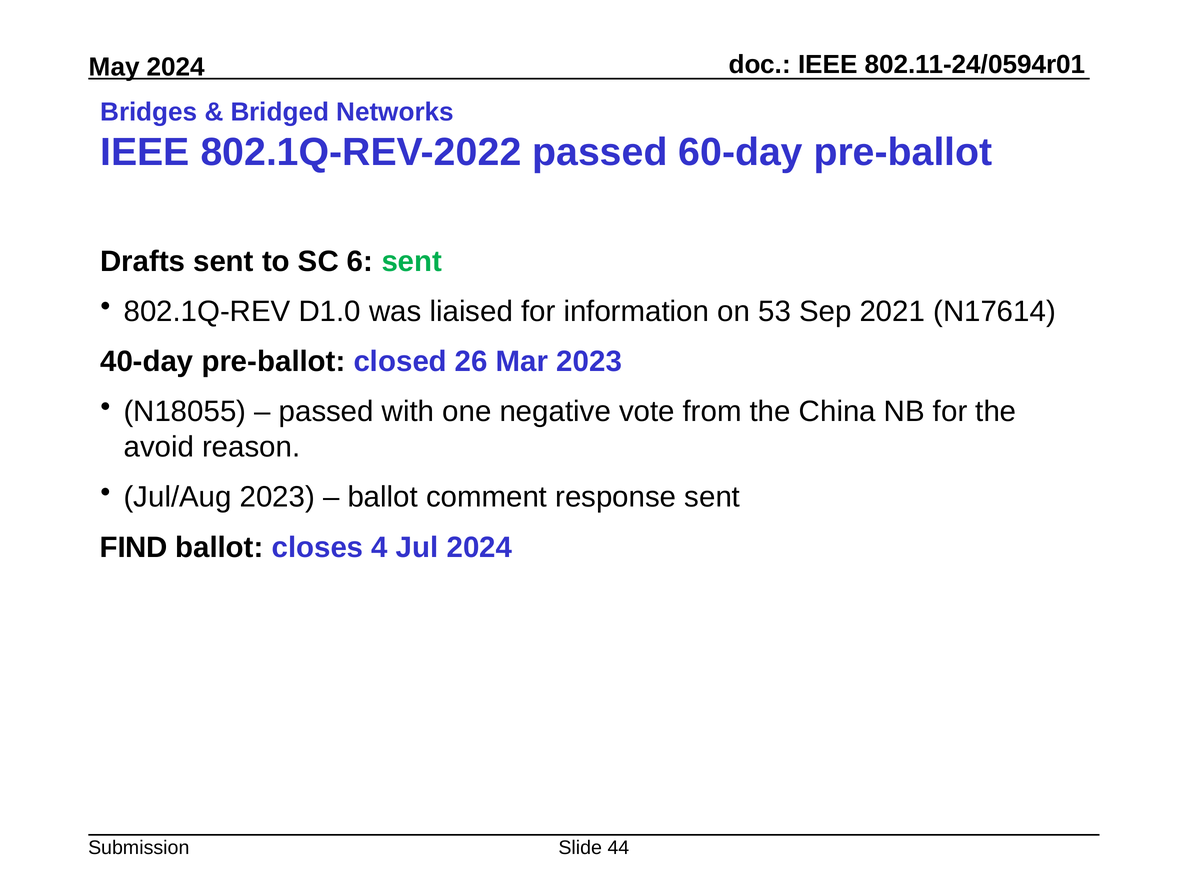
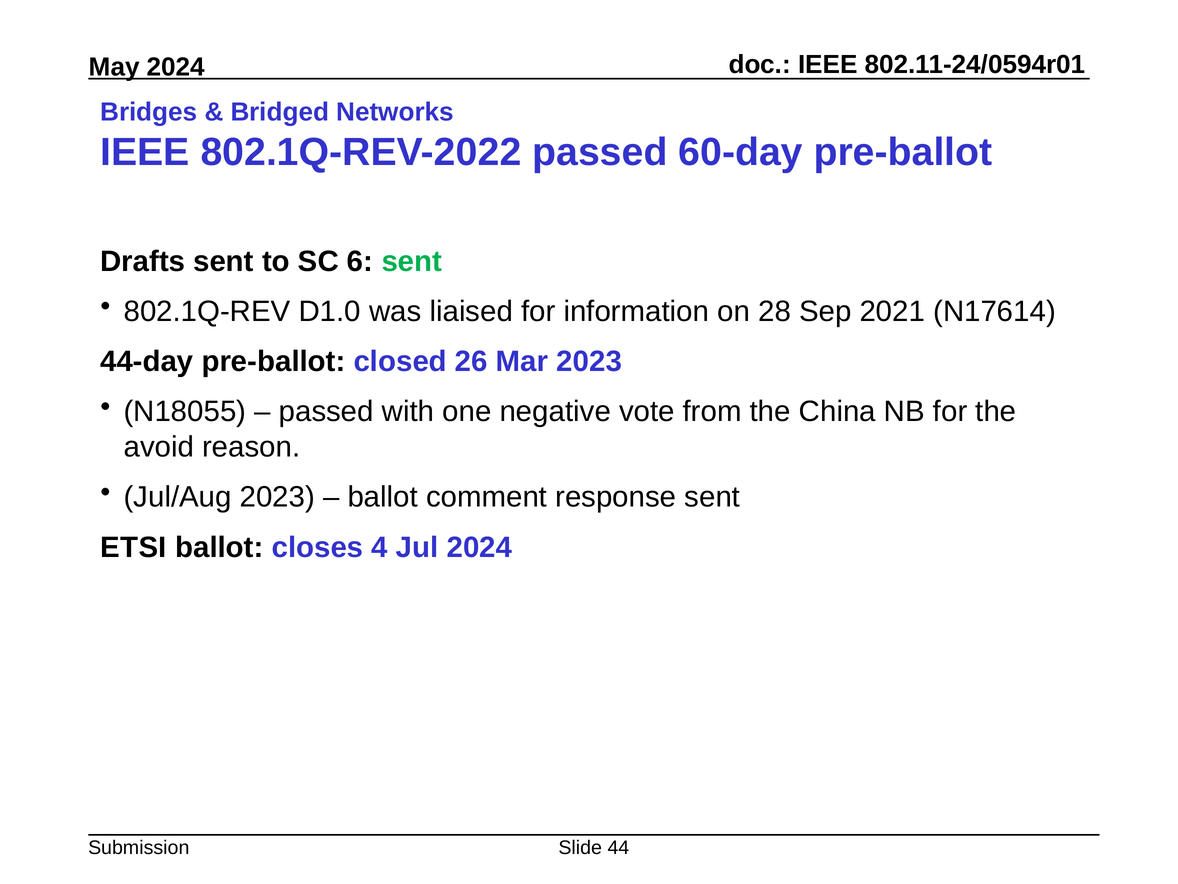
53: 53 -> 28
40-day: 40-day -> 44-day
FIND: FIND -> ETSI
